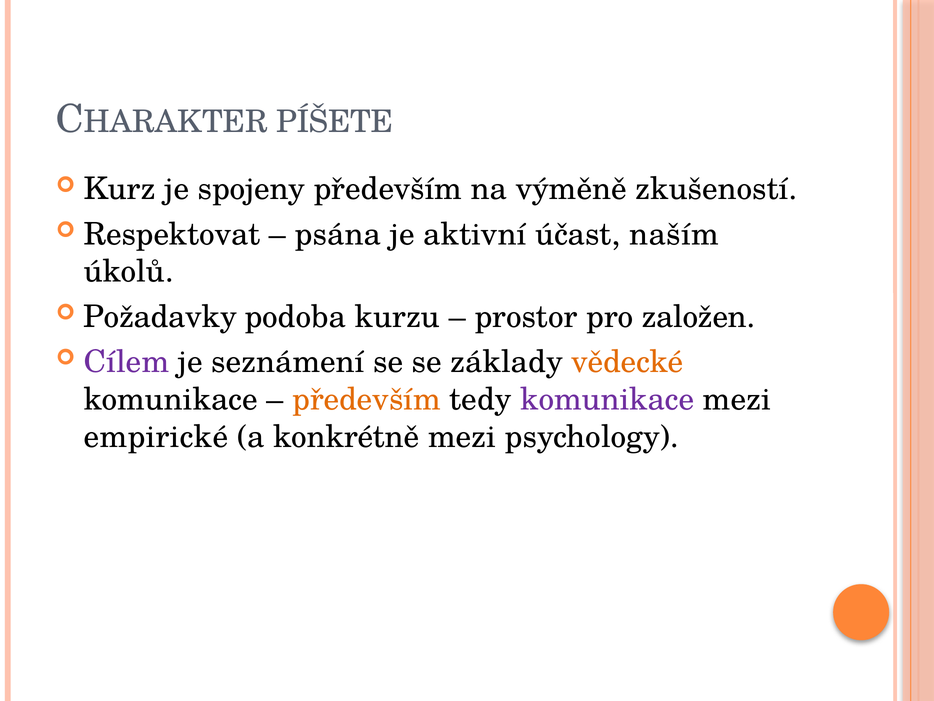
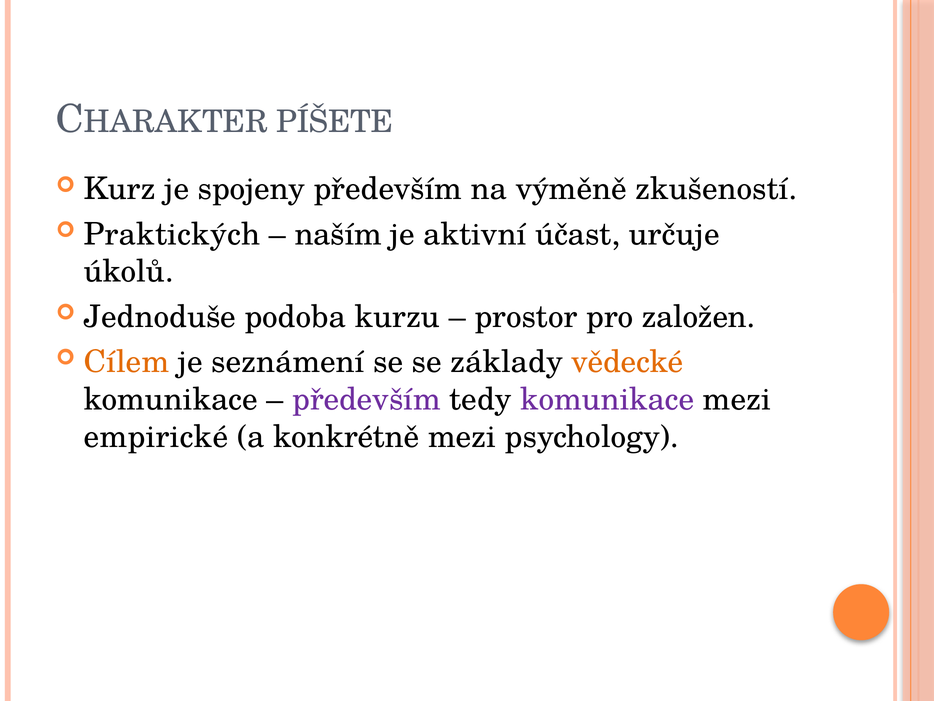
Respektovat: Respektovat -> Praktických
psána: psána -> naším
naším: naším -> určuje
Požadavky: Požadavky -> Jednoduše
Cílem colour: purple -> orange
především at (367, 399) colour: orange -> purple
